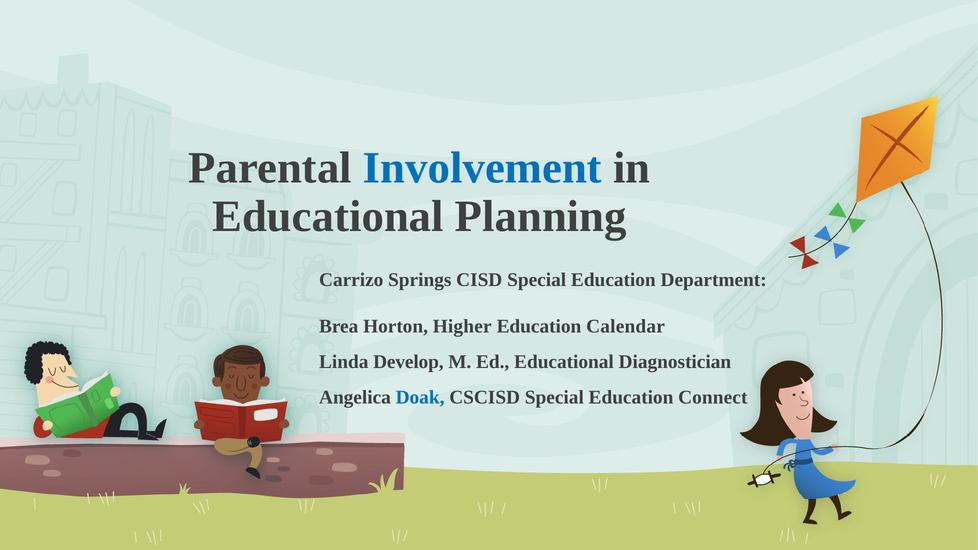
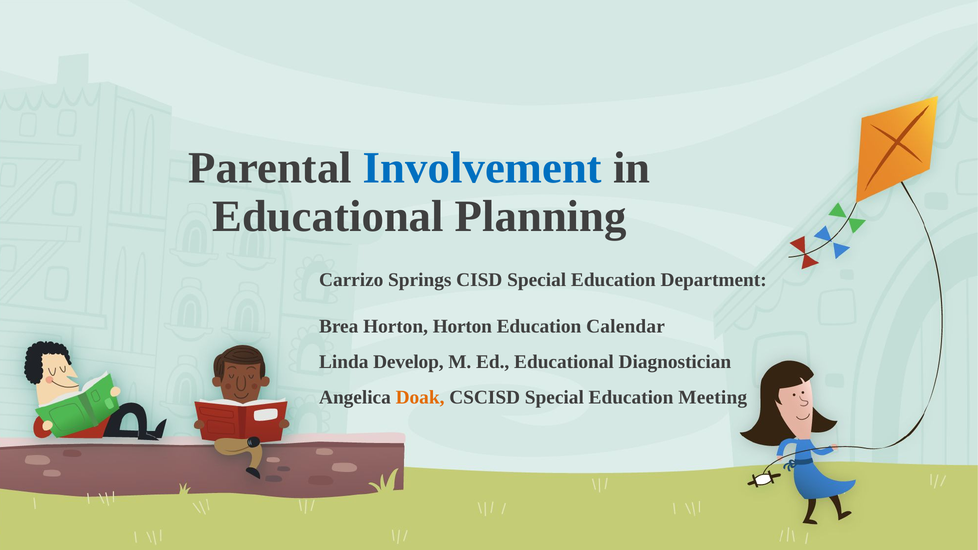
Horton Higher: Higher -> Horton
Doak colour: blue -> orange
Connect: Connect -> Meeting
